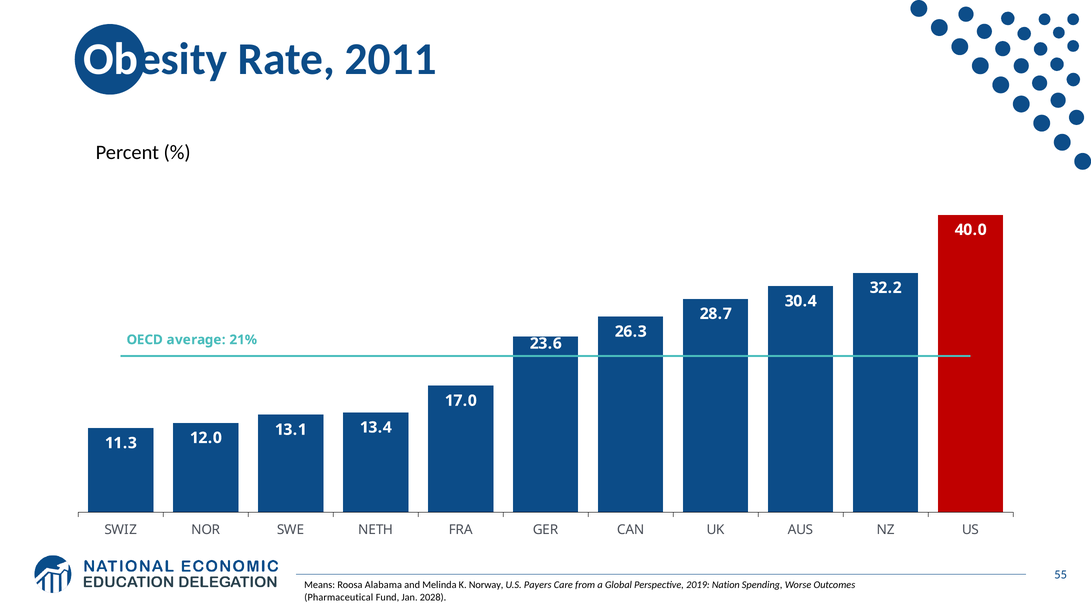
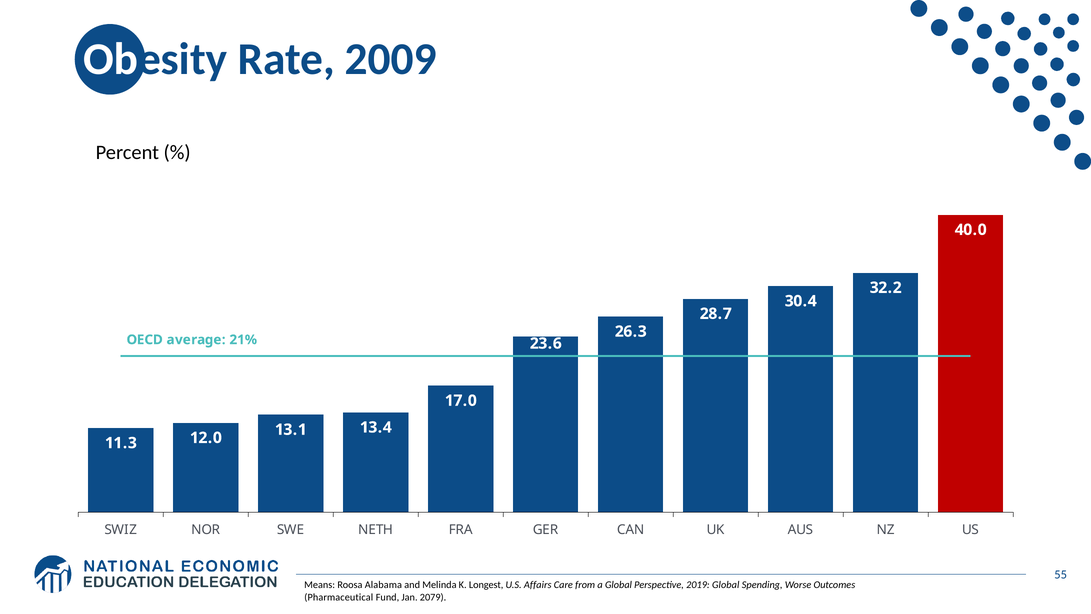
2011: 2011 -> 2009
Norway: Norway -> Longest
Payers: Payers -> Affairs
2019 Nation: Nation -> Global
2028: 2028 -> 2079
